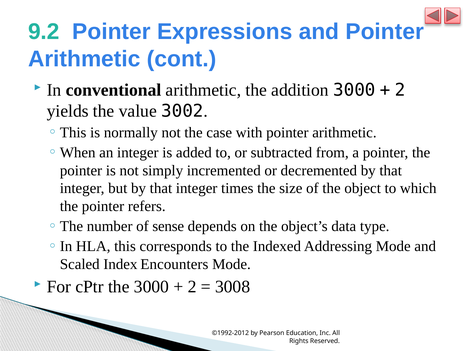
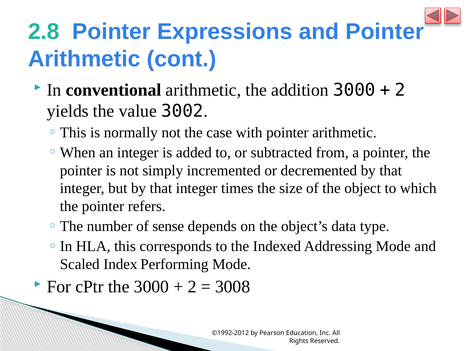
9.2: 9.2 -> 2.8
Encounters: Encounters -> Performing
